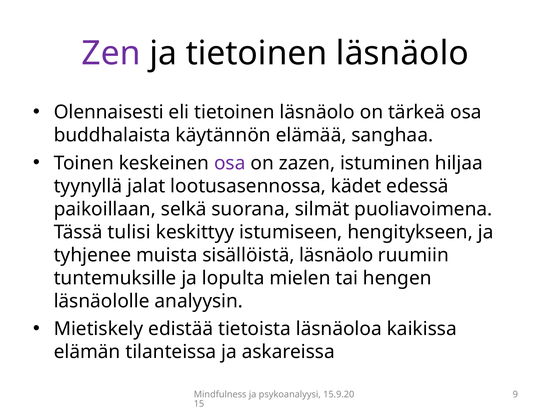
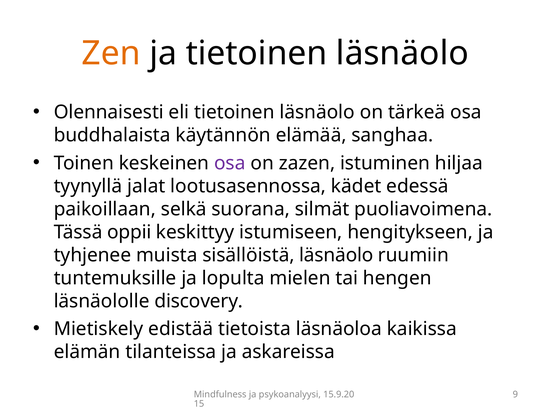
Zen colour: purple -> orange
tulisi: tulisi -> oppii
analyysin: analyysin -> discovery
